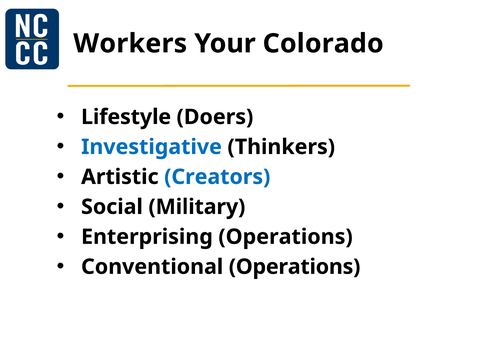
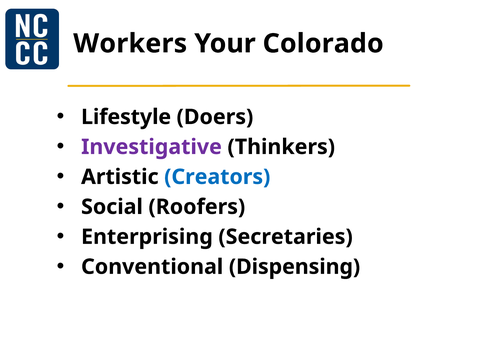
Investigative colour: blue -> purple
Military: Military -> Roofers
Enterprising Operations: Operations -> Secretaries
Conventional Operations: Operations -> Dispensing
